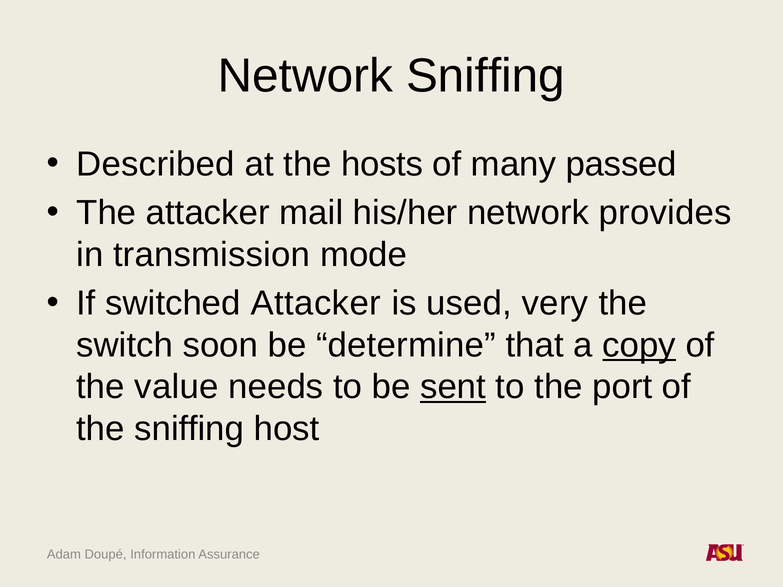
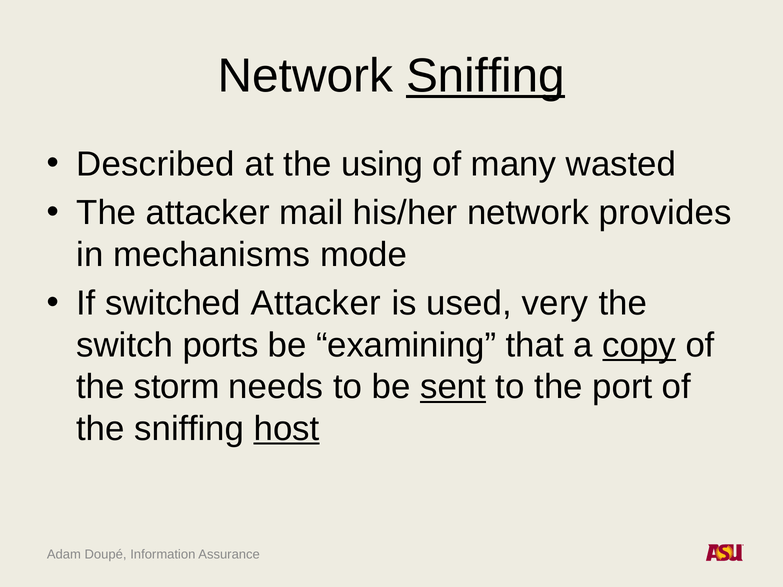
Sniffing at (486, 76) underline: none -> present
hosts: hosts -> using
passed: passed -> wasted
transmission: transmission -> mechanisms
soon: soon -> ports
determine: determine -> examining
value: value -> storm
host underline: none -> present
